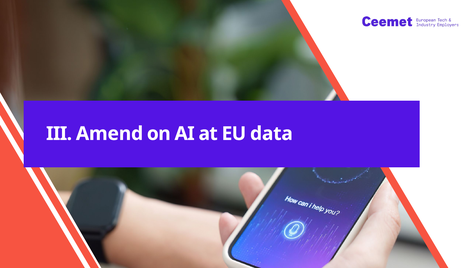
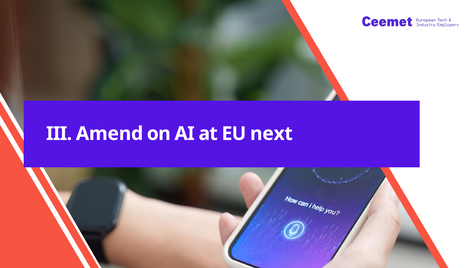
data: data -> next
